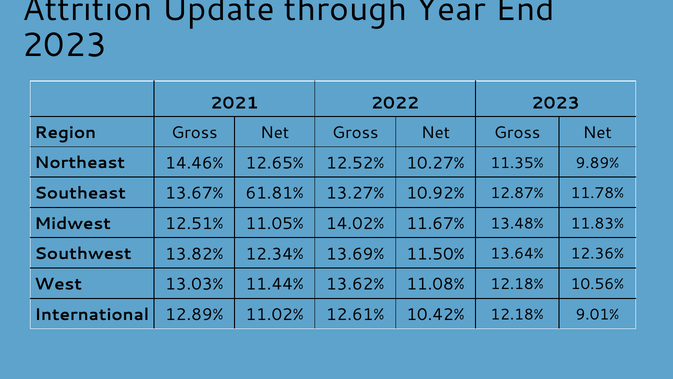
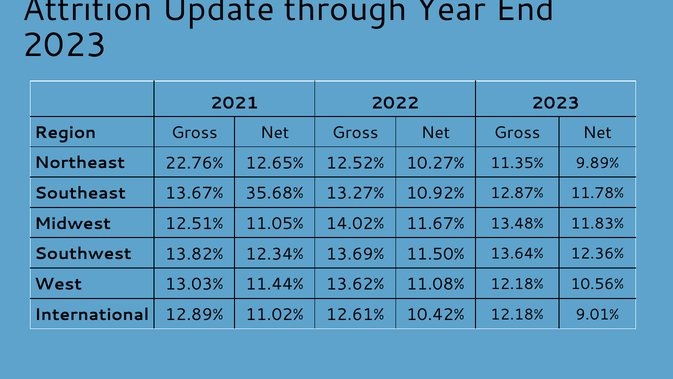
14.46%: 14.46% -> 22.76%
61.81%: 61.81% -> 35.68%
